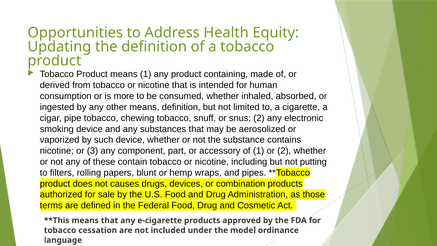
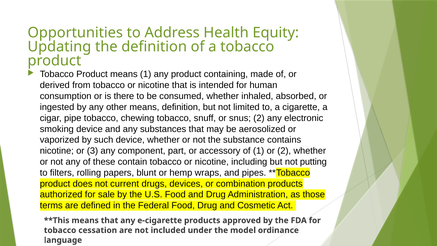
more: more -> there
causes: causes -> current
